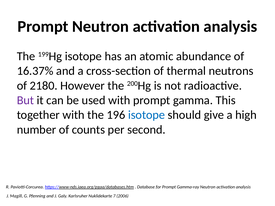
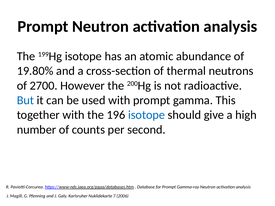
16.37%: 16.37% -> 19.80%
2180: 2180 -> 2700
But colour: purple -> blue
